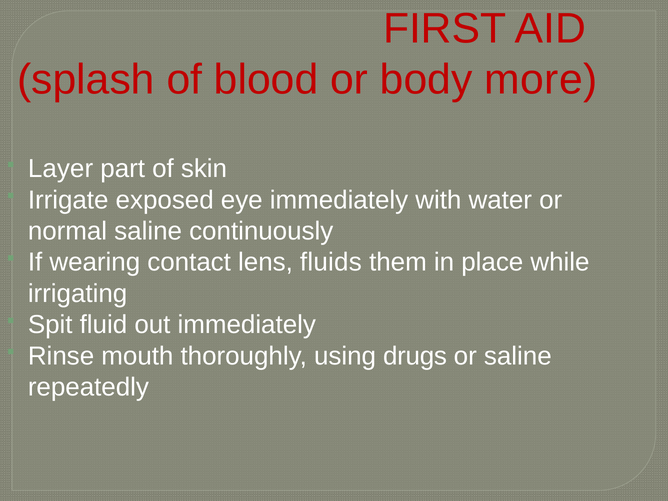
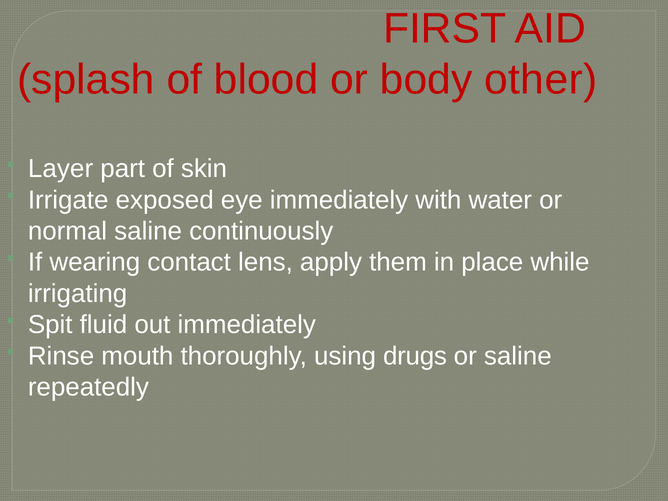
more: more -> other
fluids: fluids -> apply
